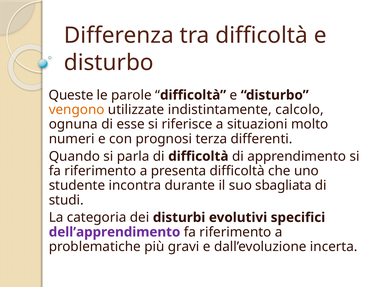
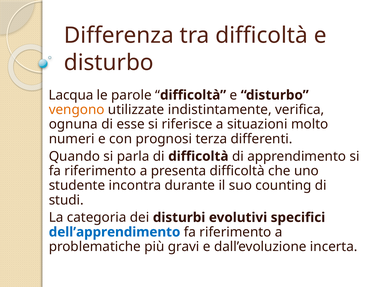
Queste: Queste -> Lacqua
calcolo: calcolo -> verifica
sbagliata: sbagliata -> counting
dell’apprendimento colour: purple -> blue
